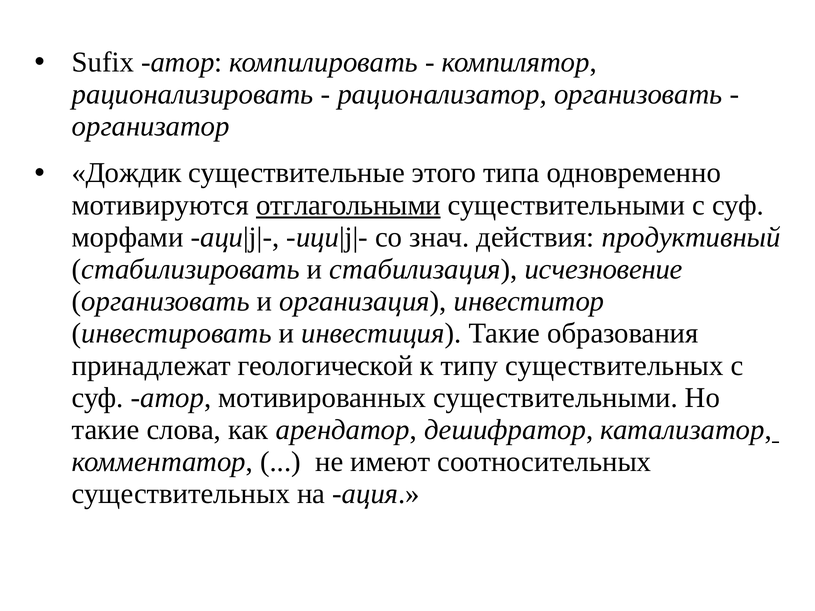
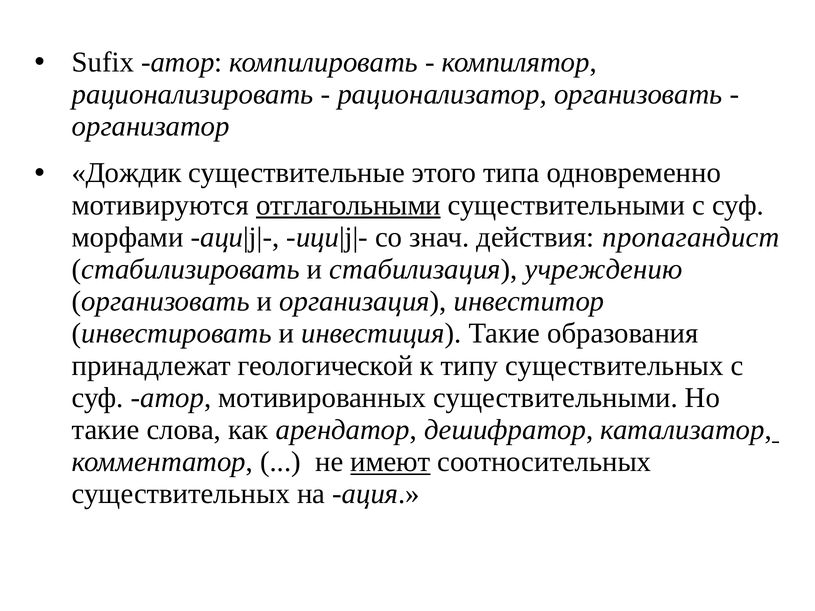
продуктивный: продуктивный -> пропагандист
исчезновение: исчезновение -> учреждению
имеют underline: none -> present
